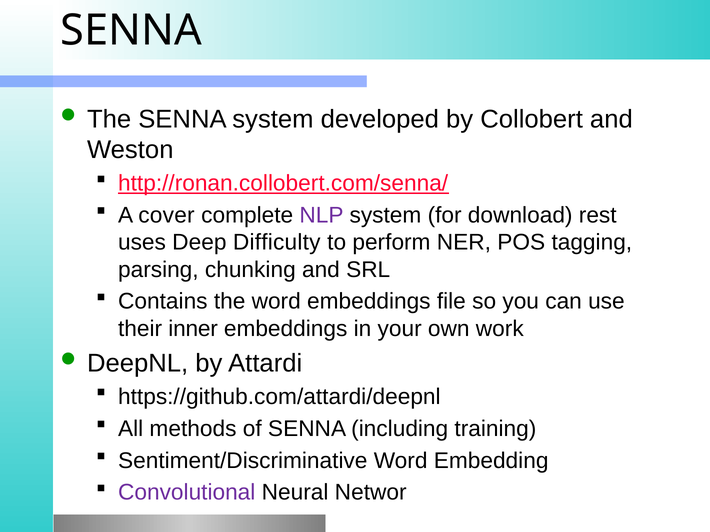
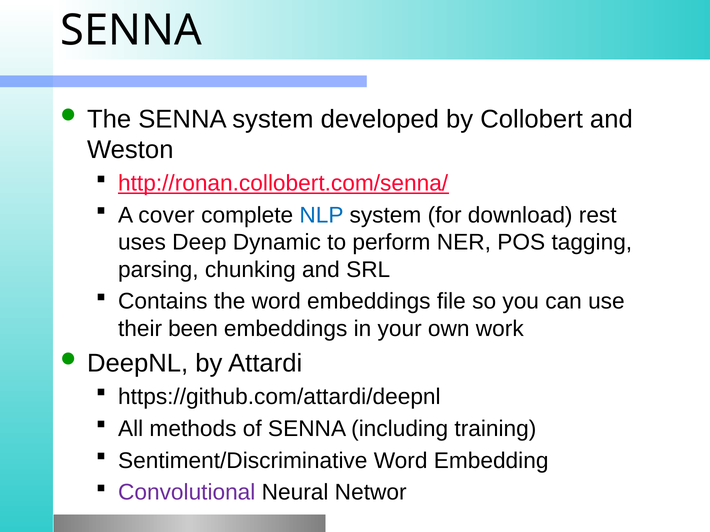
NLP colour: purple -> blue
Difficulty: Difficulty -> Dynamic
inner: inner -> been
